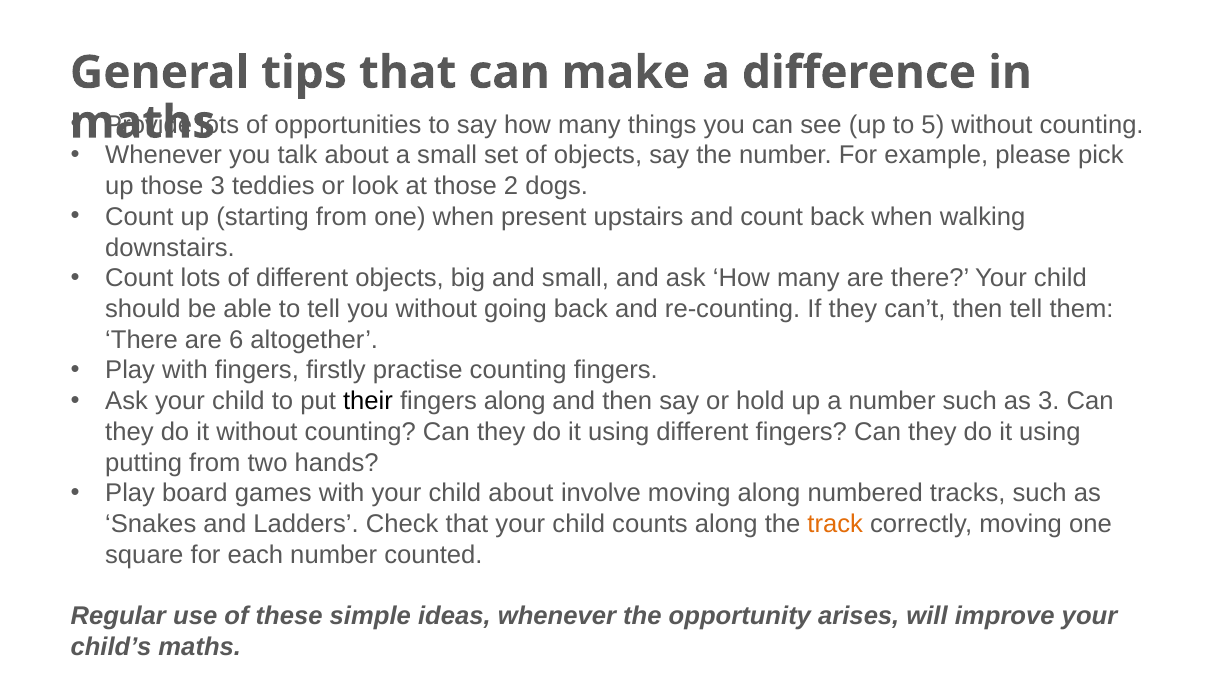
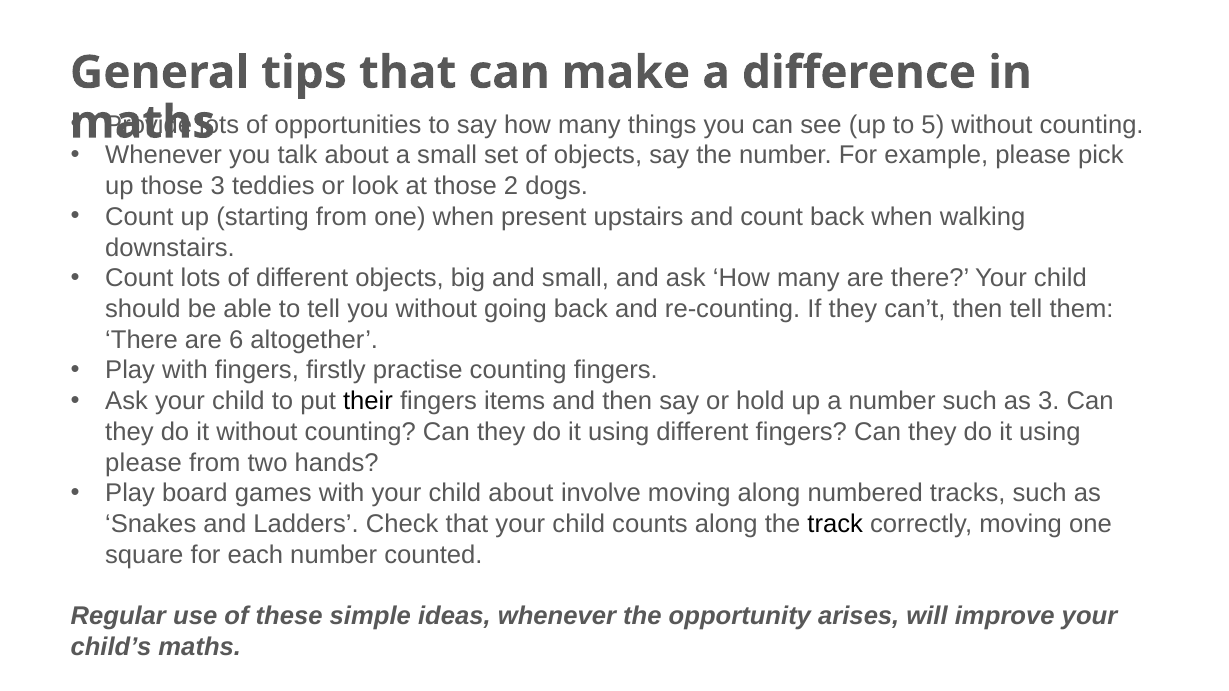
fingers along: along -> items
putting at (144, 463): putting -> please
track colour: orange -> black
